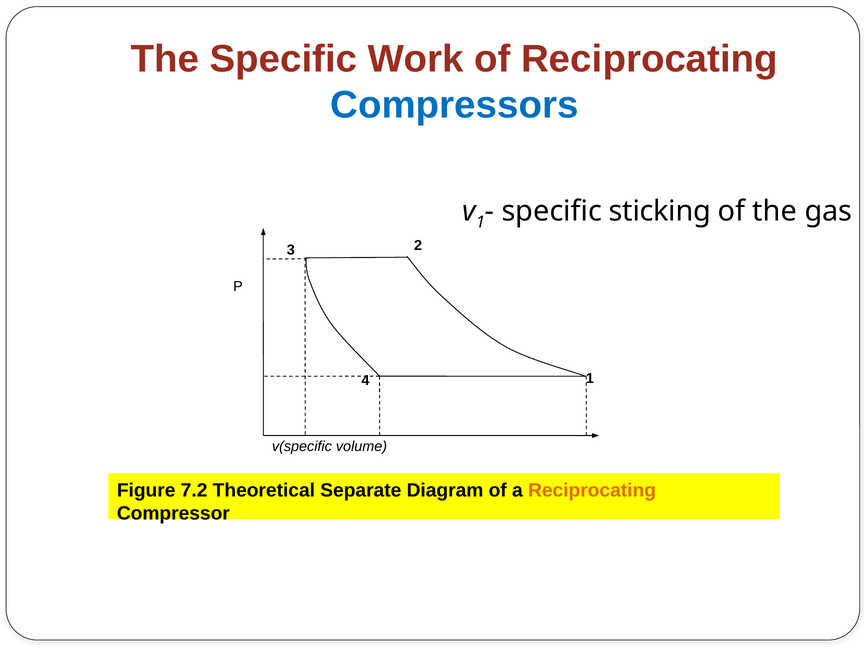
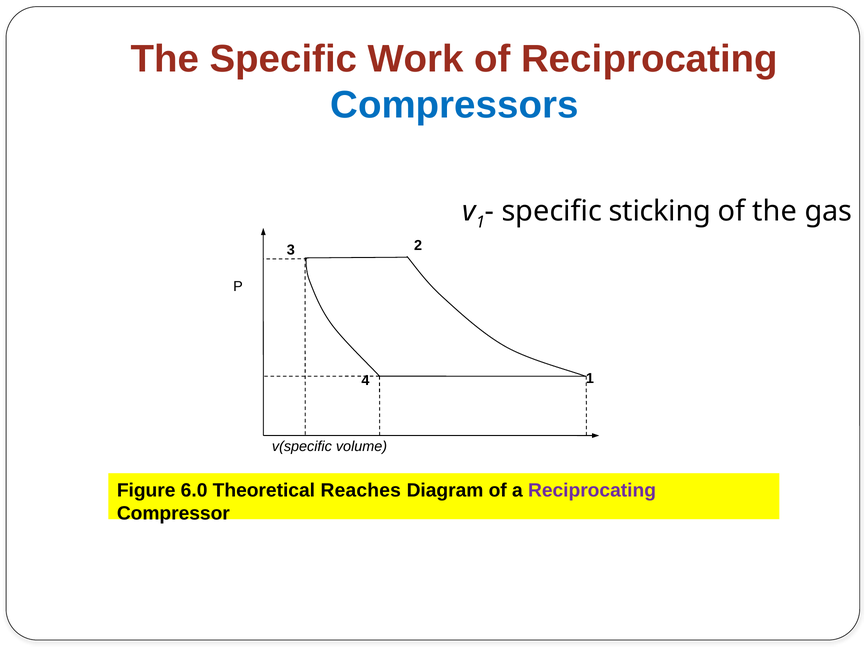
7.2: 7.2 -> 6.0
Separate: Separate -> Reaches
Reciprocating at (592, 491) colour: orange -> purple
